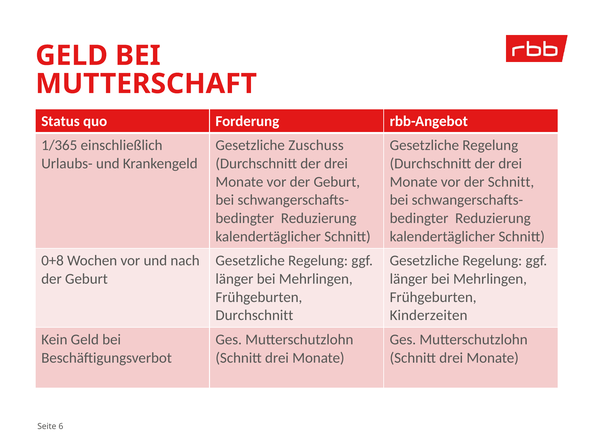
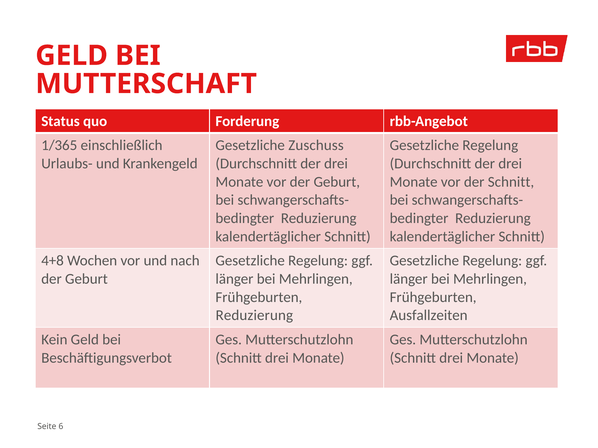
0+8: 0+8 -> 4+8
Durchschnitt at (254, 316): Durchschnitt -> Reduzierung
Kinderzeiten: Kinderzeiten -> Ausfallzeiten
